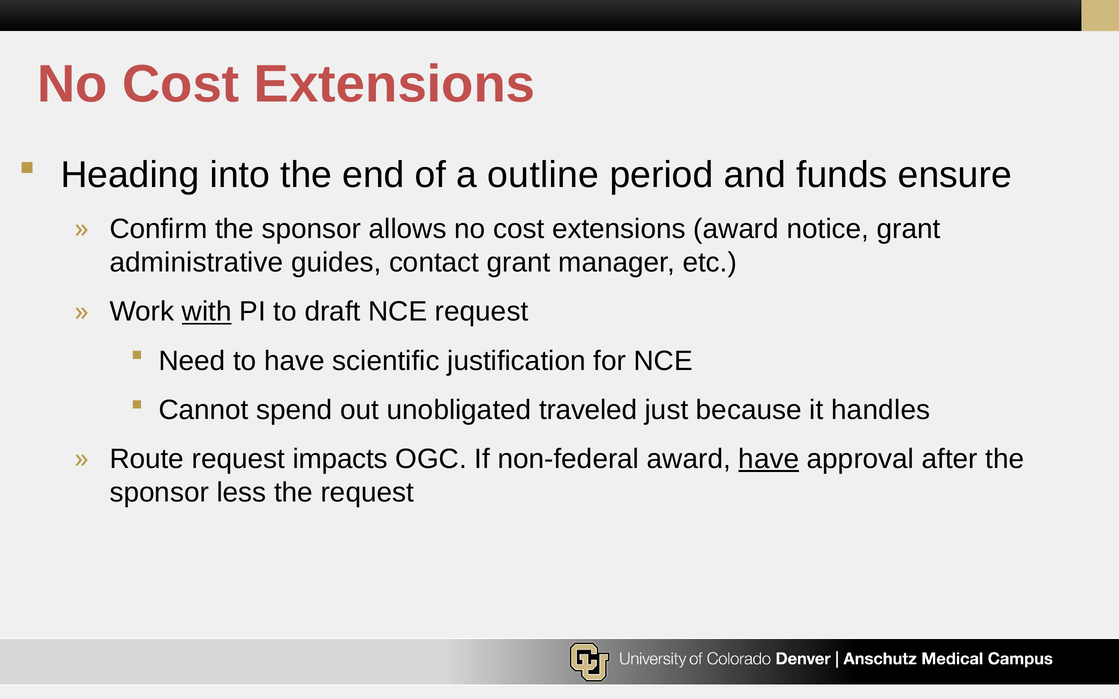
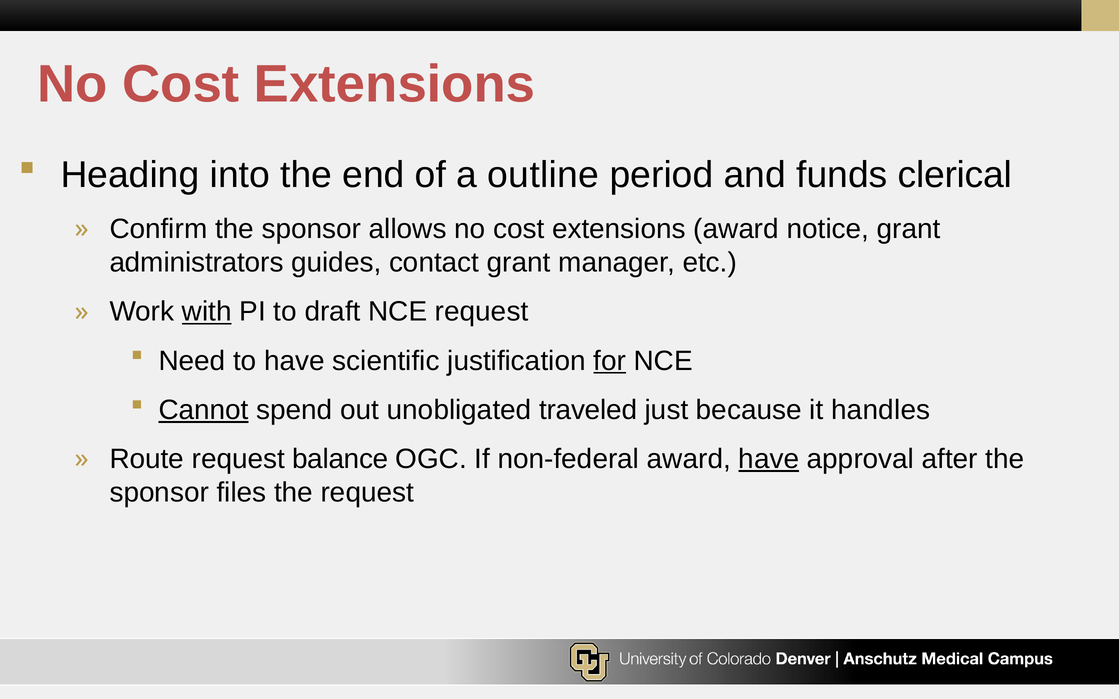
ensure: ensure -> clerical
administrative: administrative -> administrators
for underline: none -> present
Cannot underline: none -> present
impacts: impacts -> balance
less: less -> files
